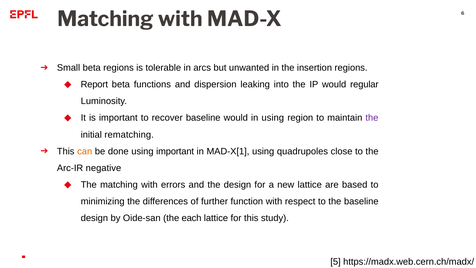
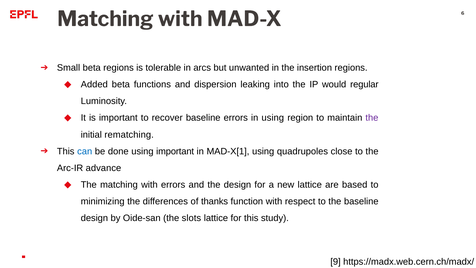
Report: Report -> Added
baseline would: would -> errors
can colour: orange -> blue
negative: negative -> advance
further: further -> thanks
each: each -> slots
5: 5 -> 9
